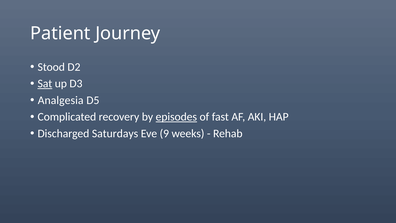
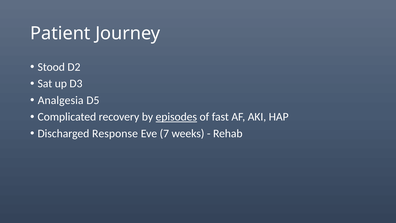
Sat underline: present -> none
Saturdays: Saturdays -> Response
9: 9 -> 7
